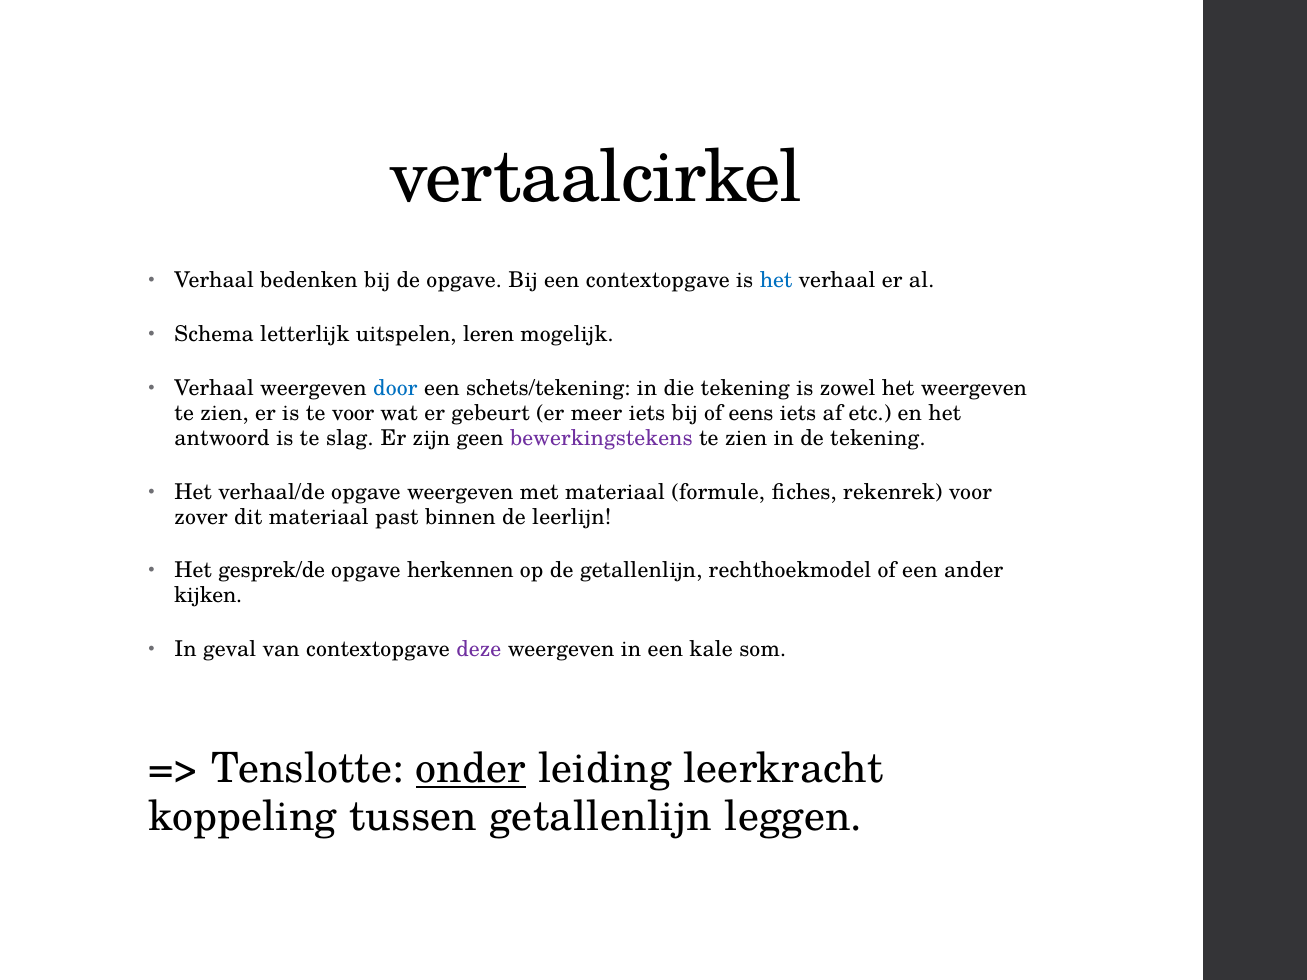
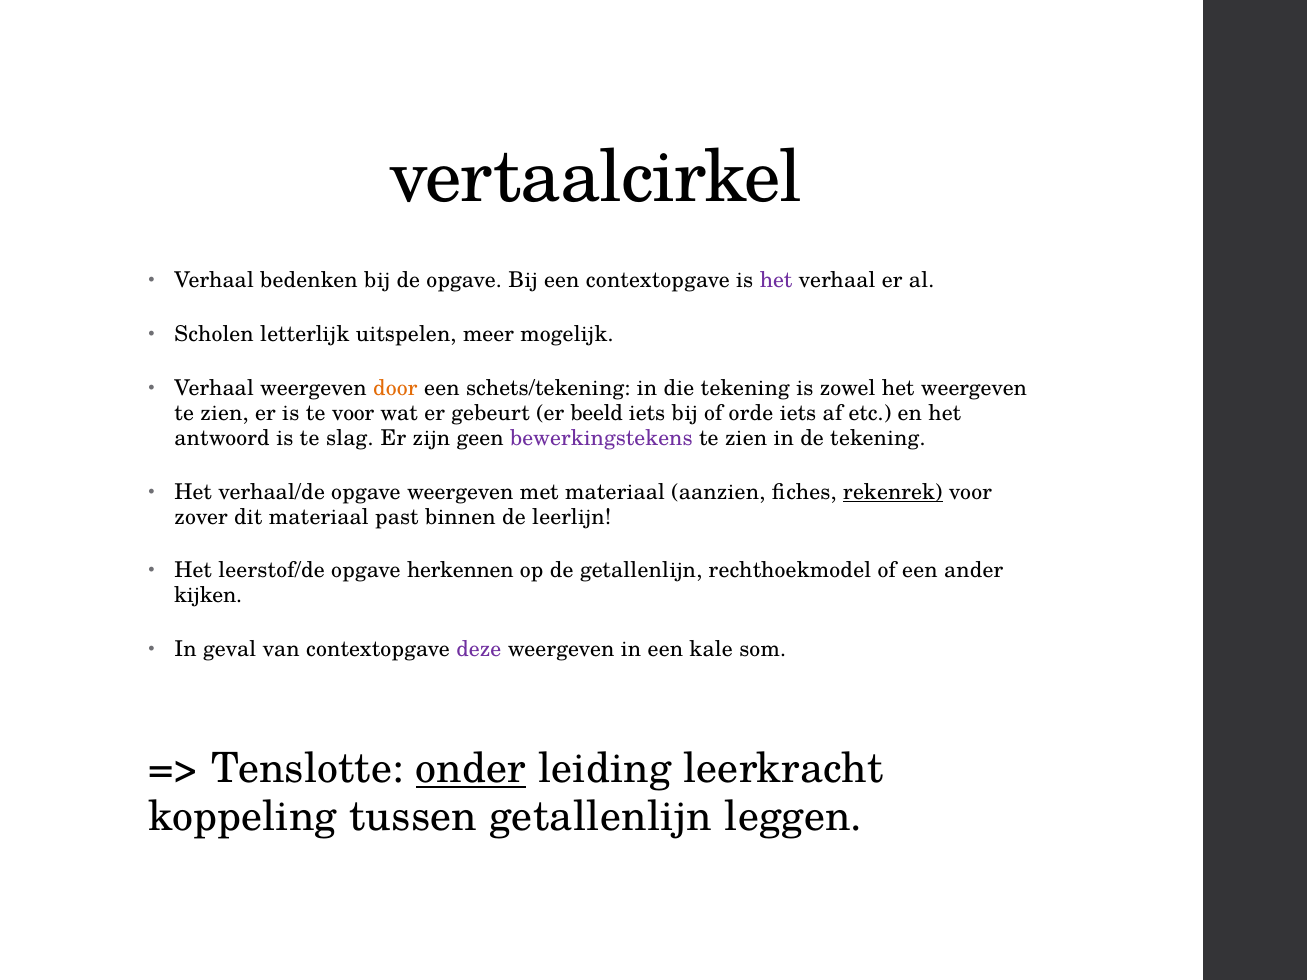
het at (776, 281) colour: blue -> purple
Schema: Schema -> Scholen
leren: leren -> meer
door colour: blue -> orange
meer: meer -> beeld
eens: eens -> orde
formule: formule -> aanzien
rekenrek underline: none -> present
gesprek/de: gesprek/de -> leerstof/de
